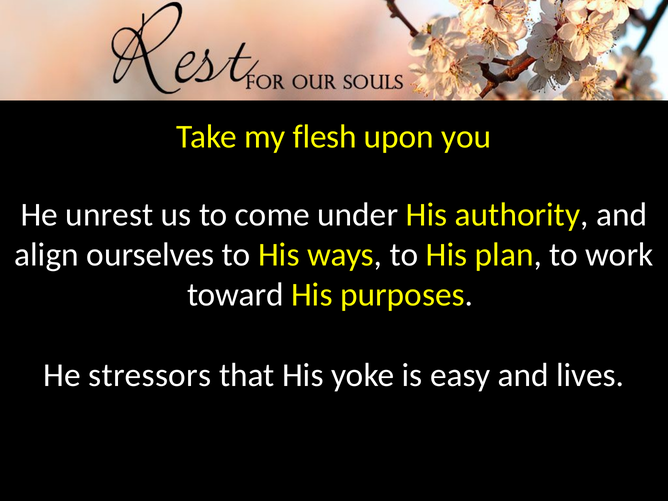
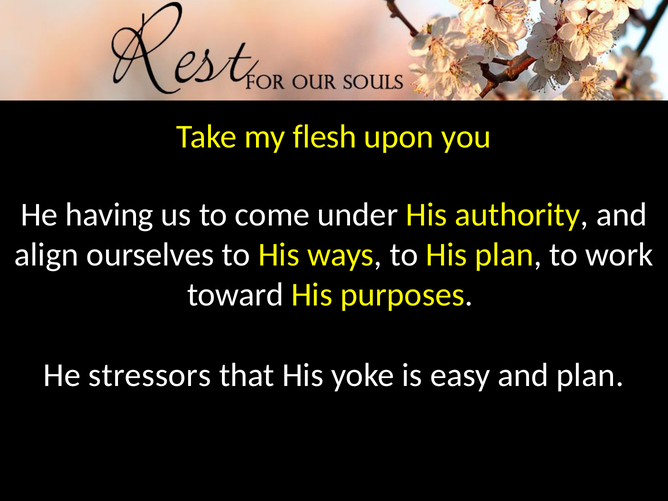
unrest: unrest -> having
and lives: lives -> plan
